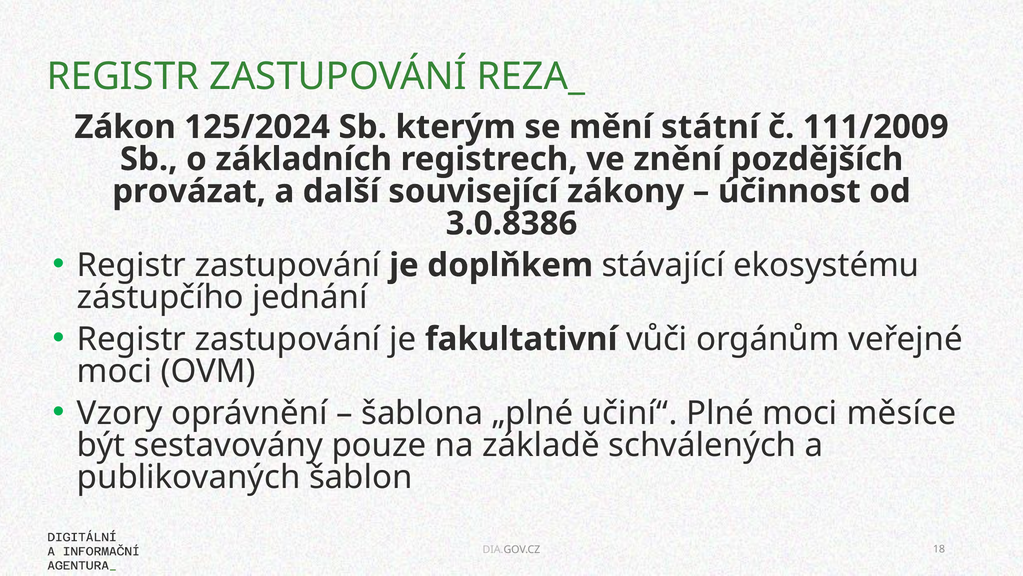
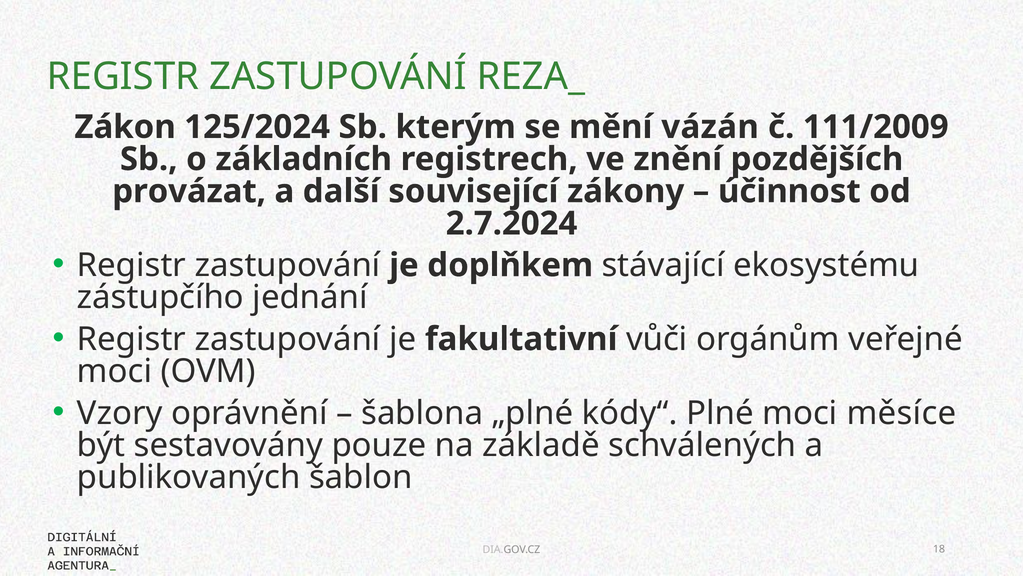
státní: státní -> vázán
3.0.8386: 3.0.8386 -> 2.7.2024
učiní“: učiní“ -> kódy“
